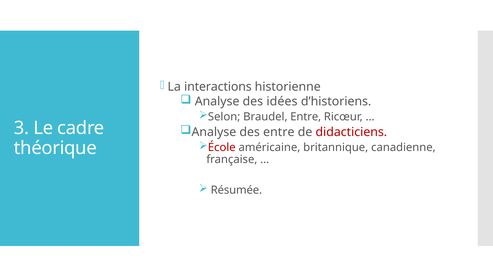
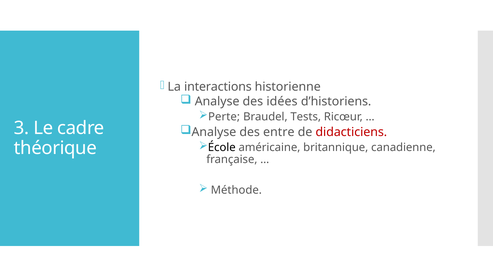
Selon: Selon -> Perte
Braudel Entre: Entre -> Tests
École colour: red -> black
Résumée: Résumée -> Méthode
